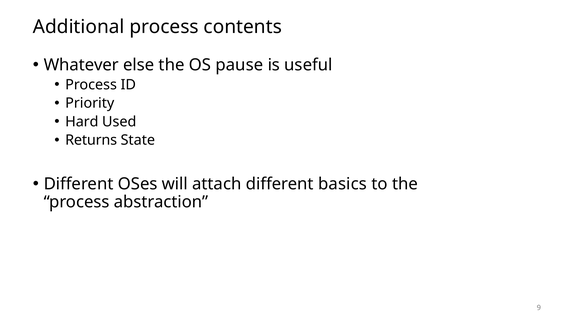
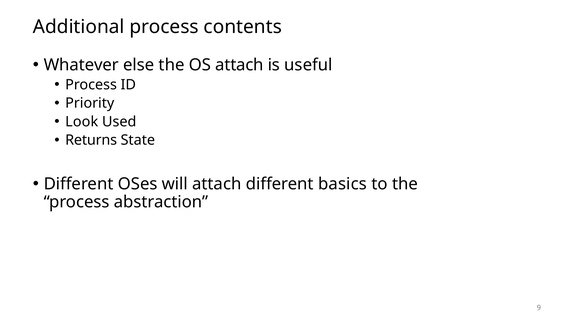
OS pause: pause -> attach
Hard: Hard -> Look
